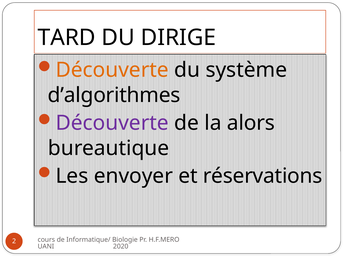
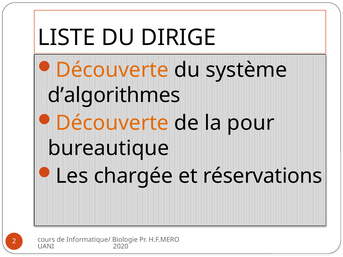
TARD: TARD -> LISTE
Découverte at (112, 123) colour: purple -> orange
alors: alors -> pour
envoyer: envoyer -> chargée
